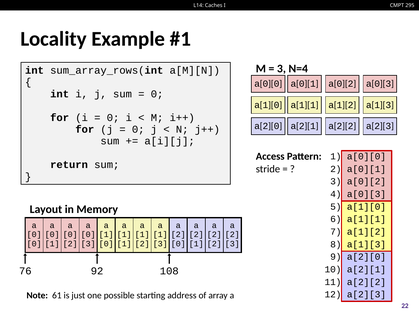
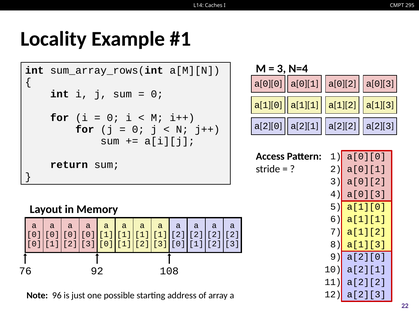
61: 61 -> 96
